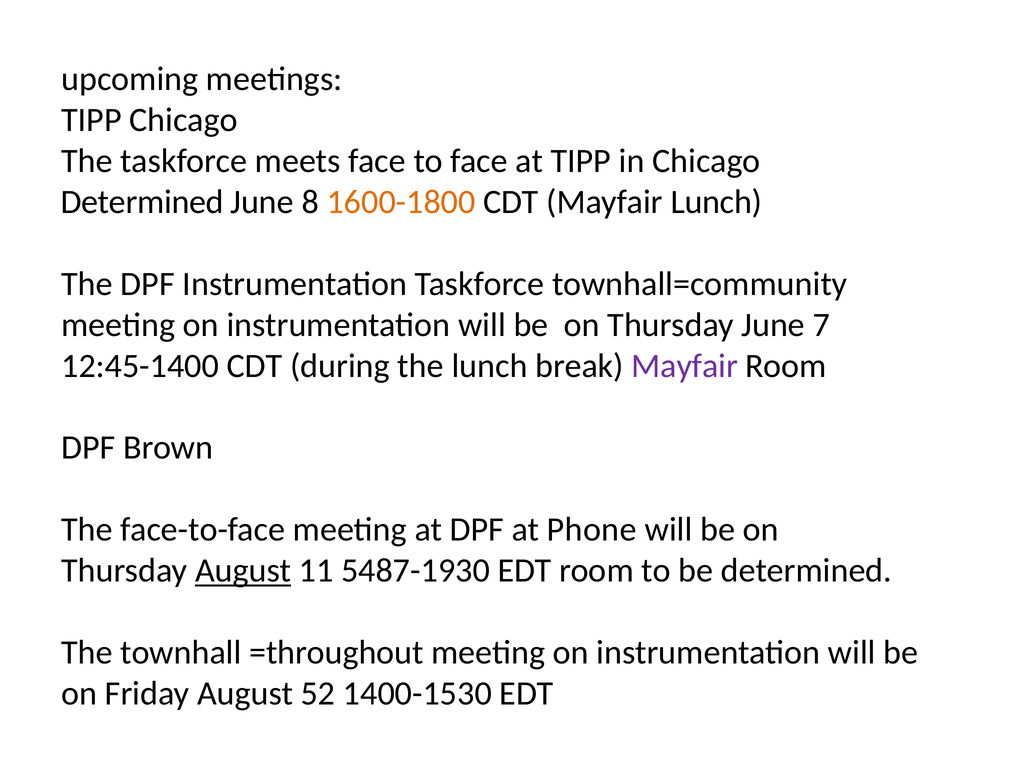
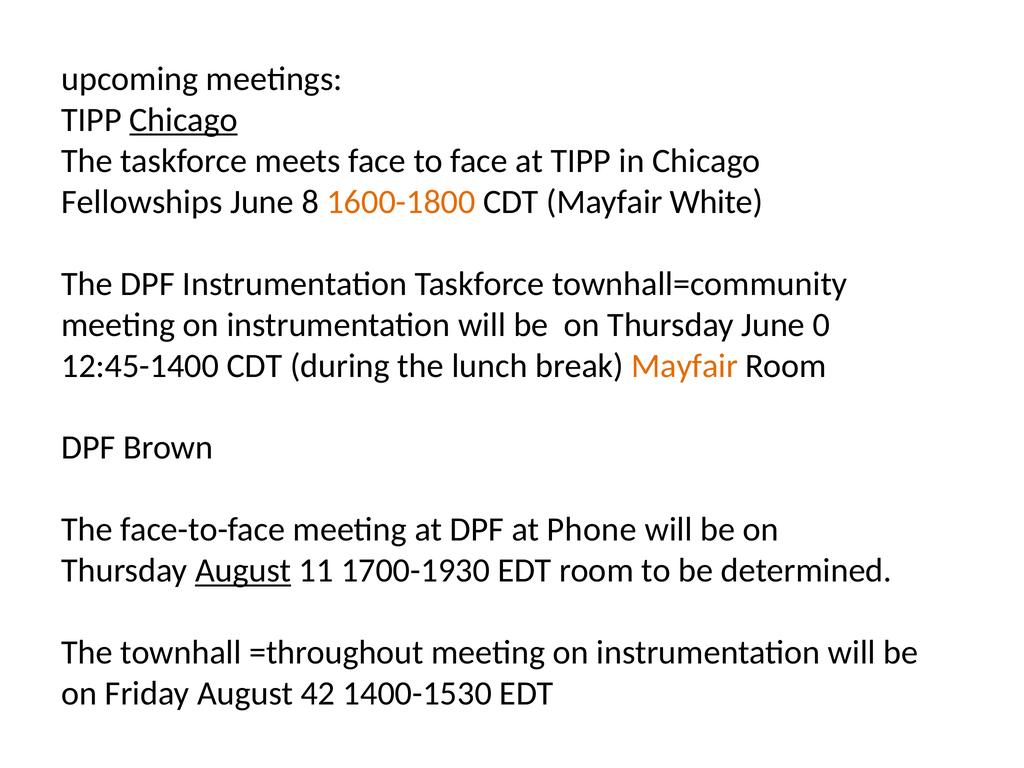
Chicago at (184, 120) underline: none -> present
Determined at (142, 202): Determined -> Fellowships
Mayfair Lunch: Lunch -> White
7: 7 -> 0
Mayfair at (685, 366) colour: purple -> orange
5487-1930: 5487-1930 -> 1700-1930
52: 52 -> 42
